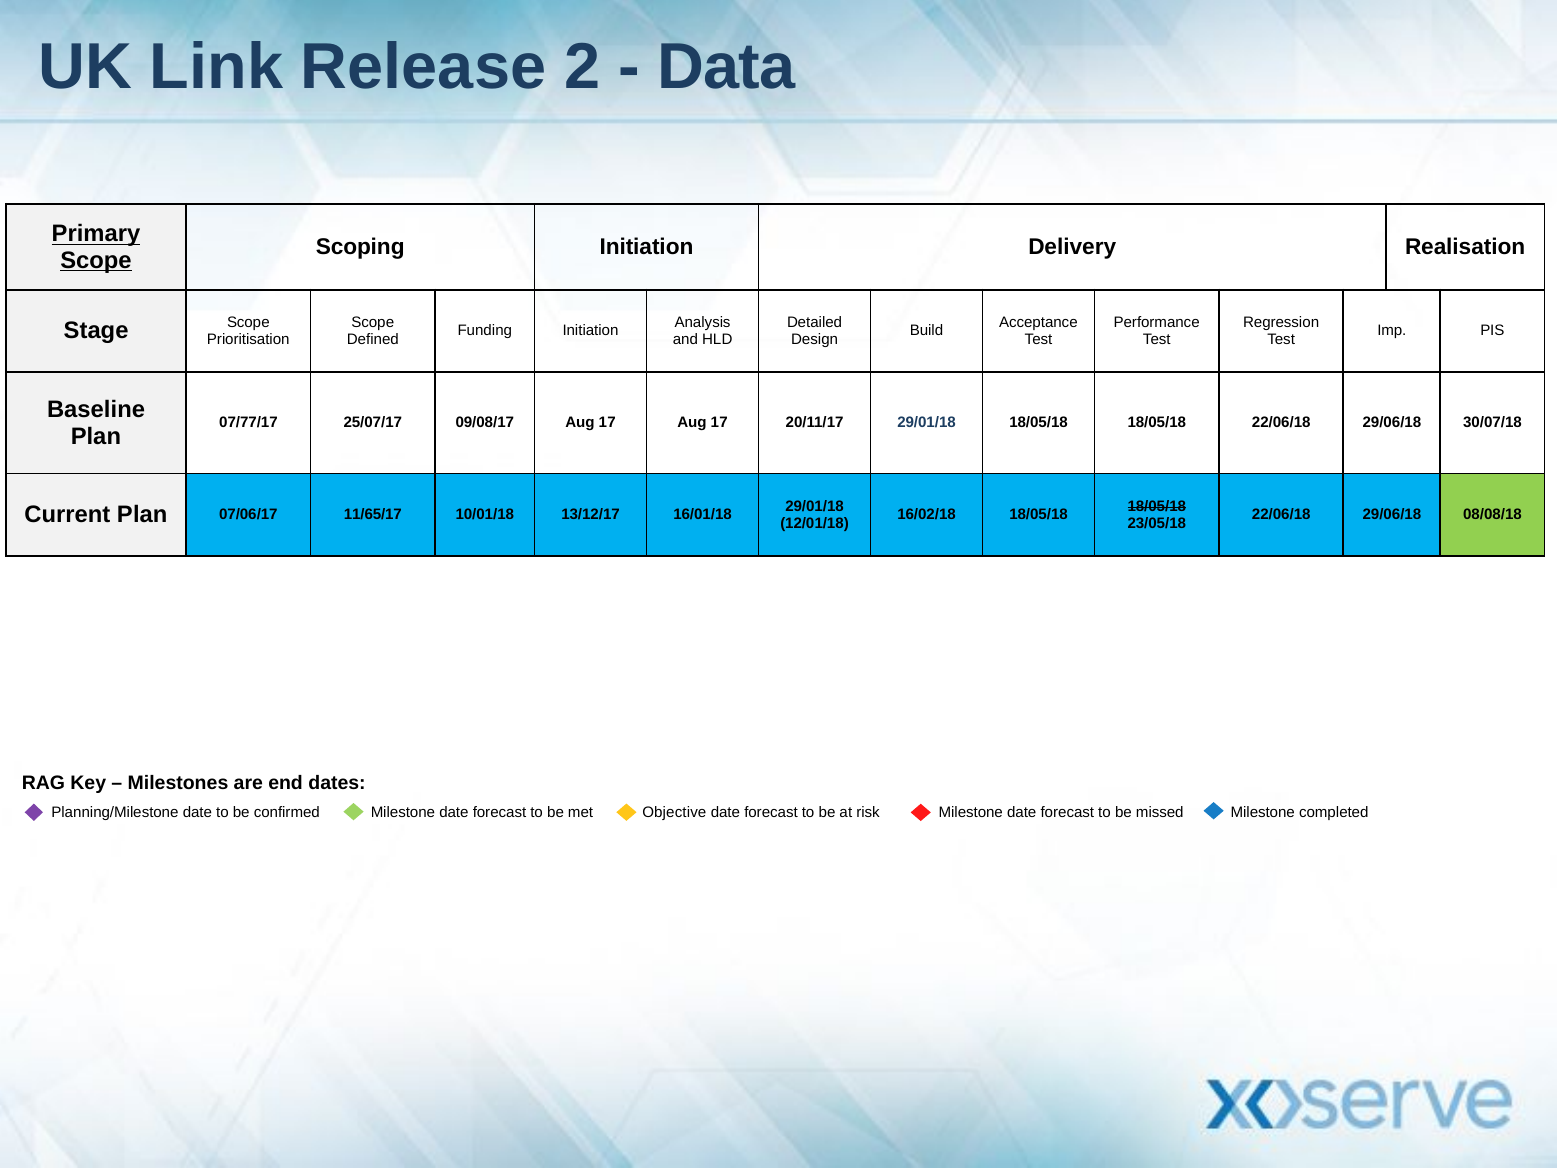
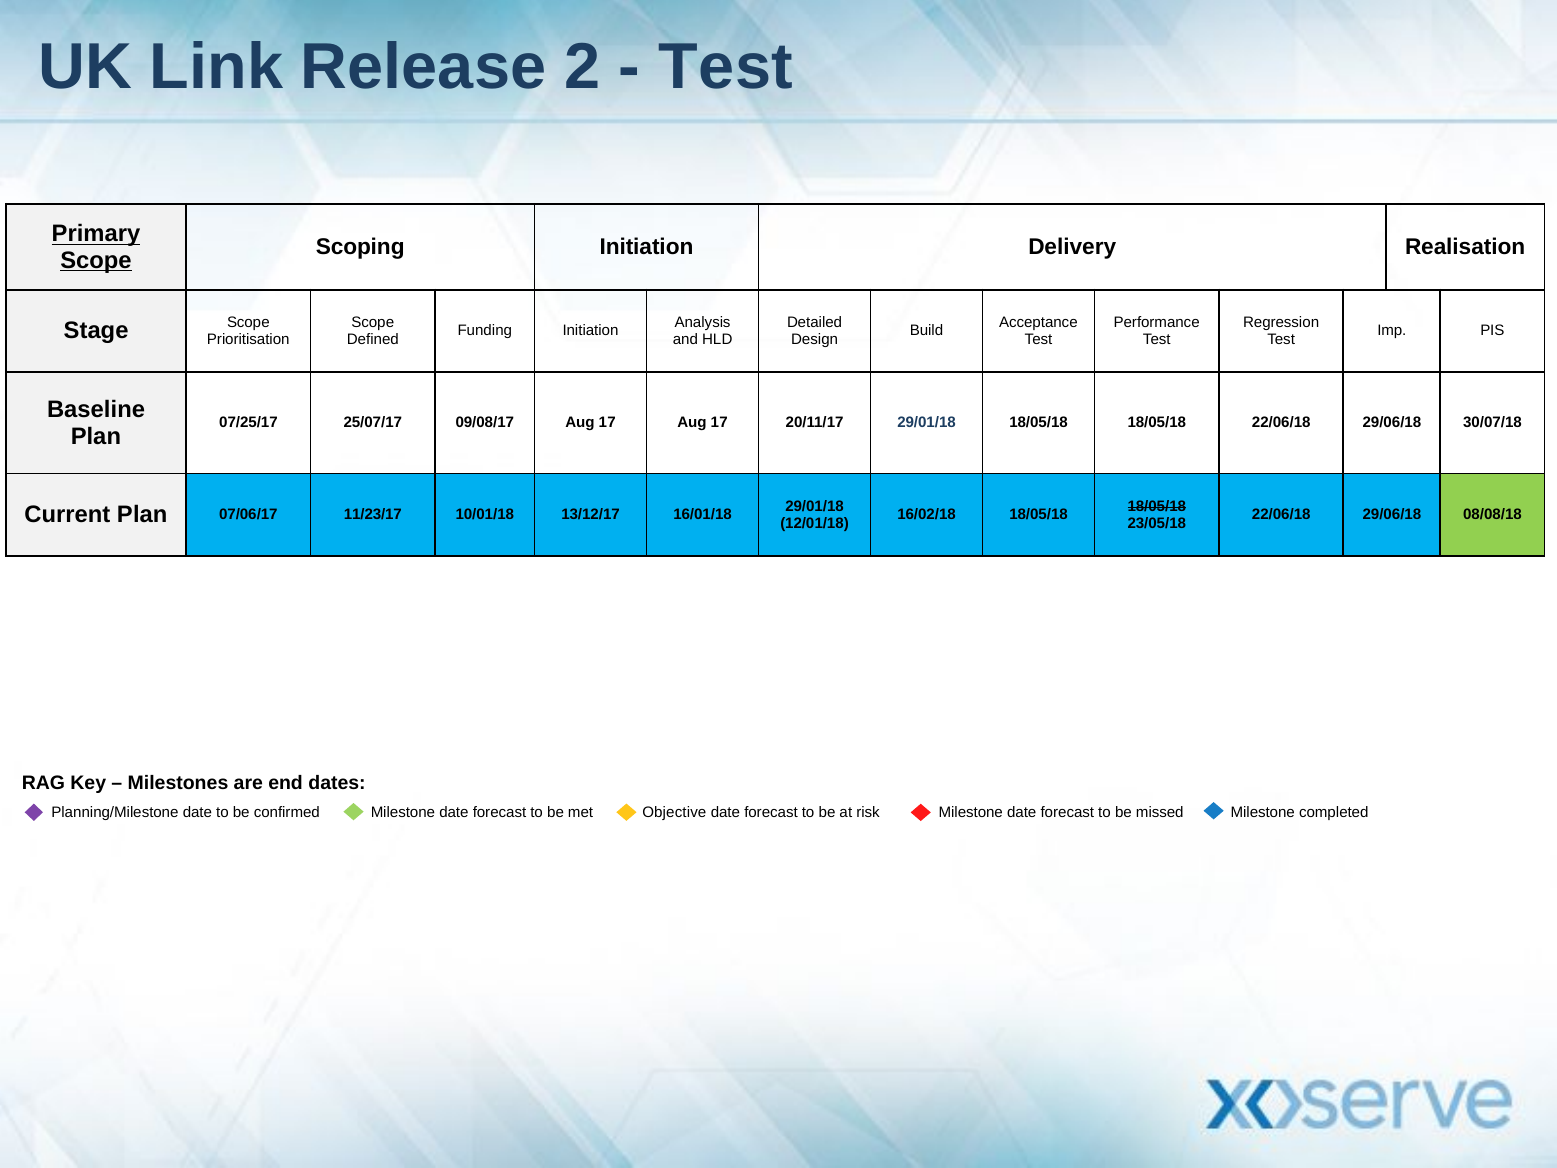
Data at (727, 67): Data -> Test
07/77/17: 07/77/17 -> 07/25/17
11/65/17: 11/65/17 -> 11/23/17
